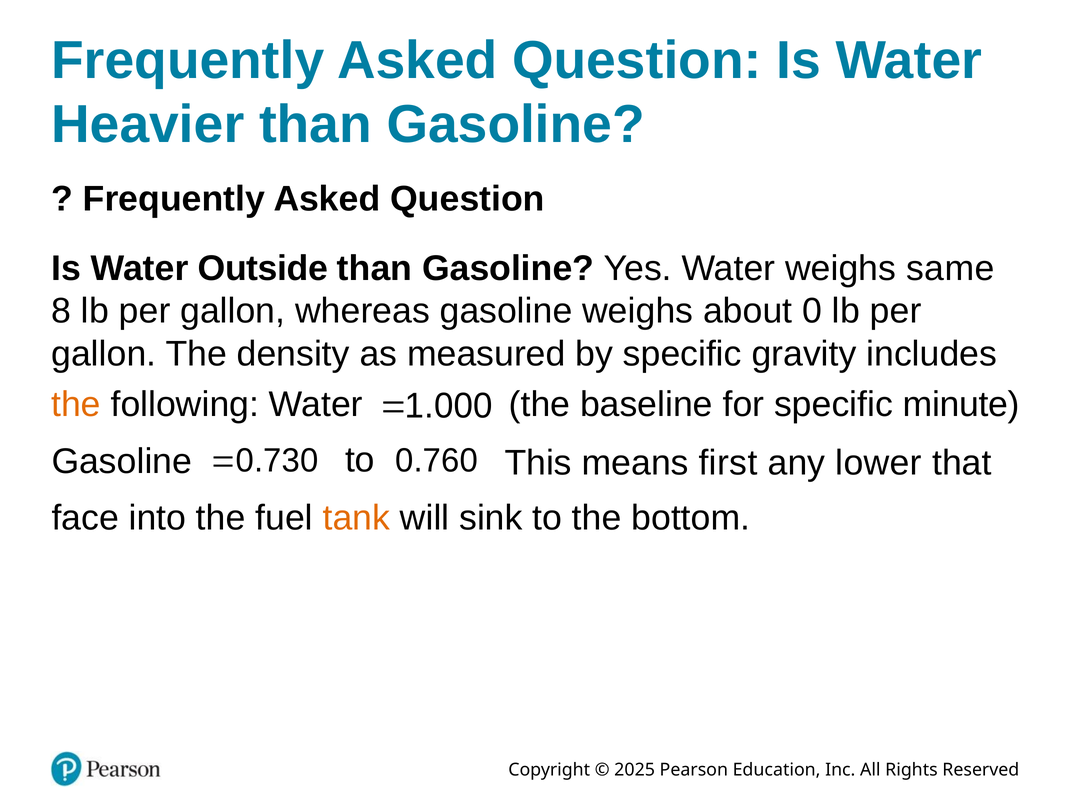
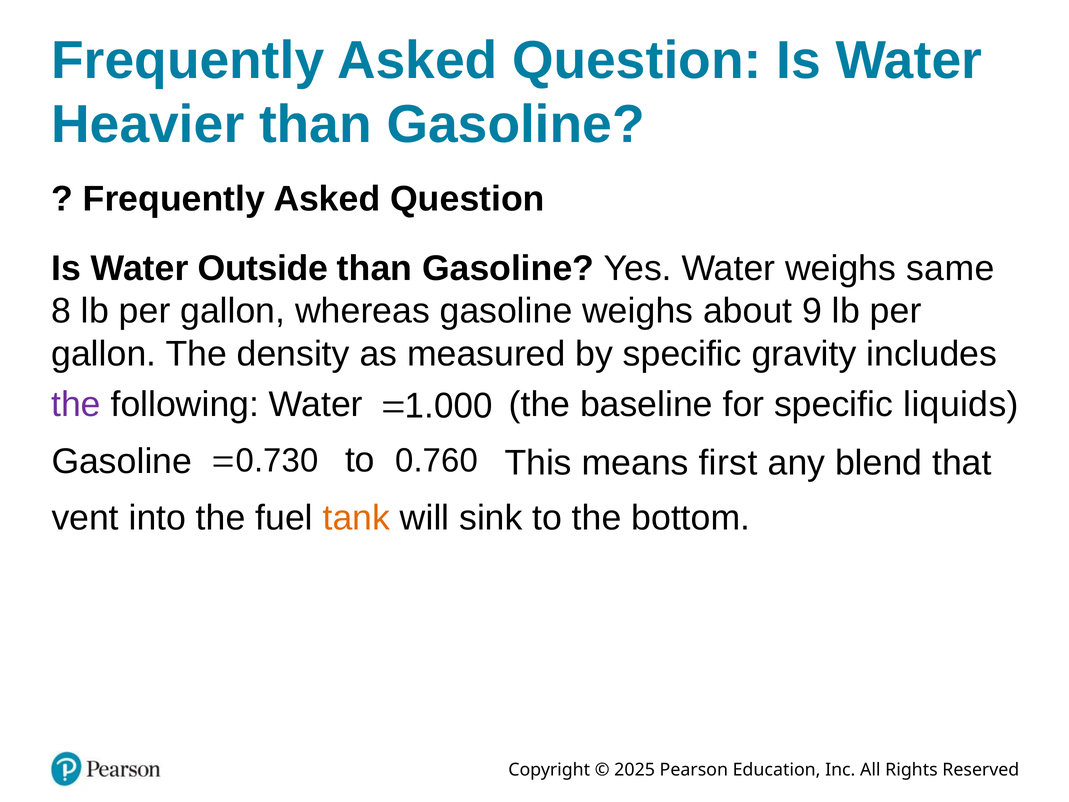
0: 0 -> 9
the at (76, 405) colour: orange -> purple
minute: minute -> liquids
lower: lower -> blend
face: face -> vent
